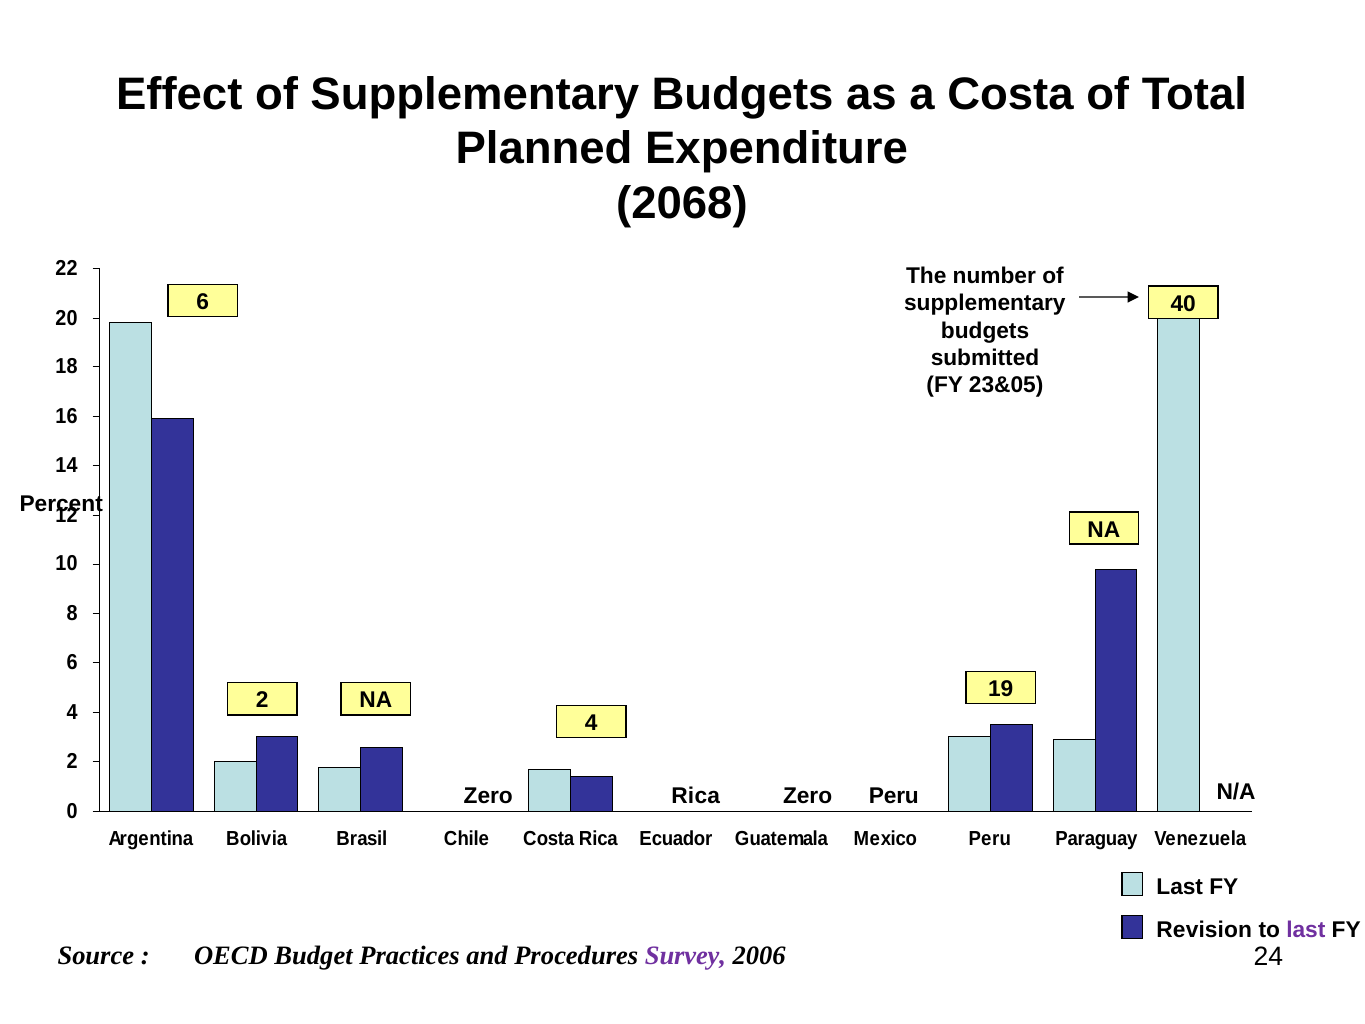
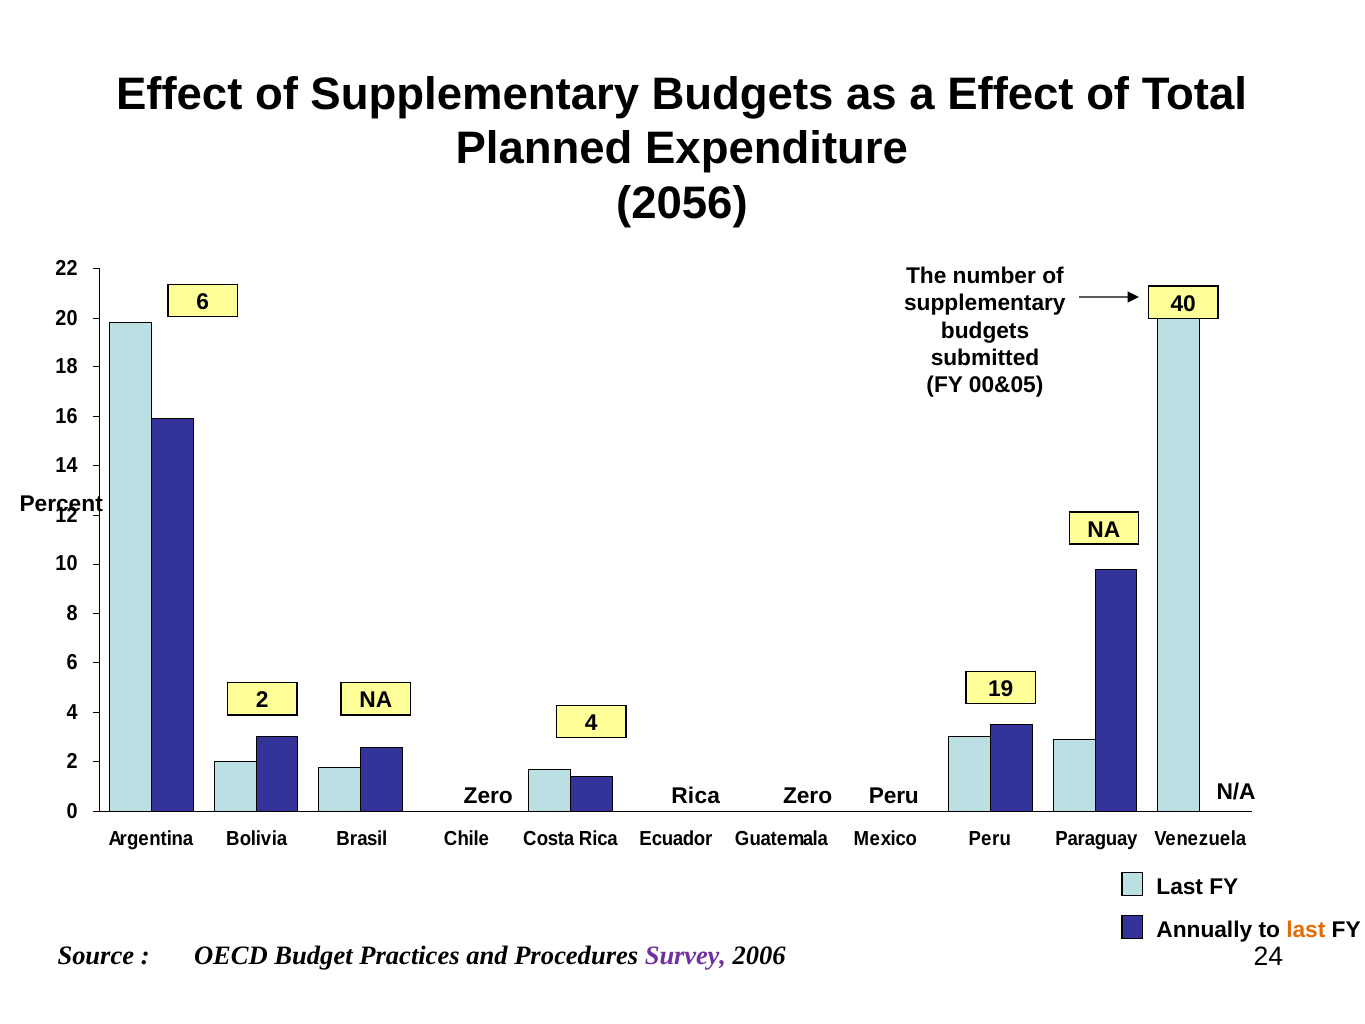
a Costa: Costa -> Effect
2068: 2068 -> 2056
23&05: 23&05 -> 00&05
Revision: Revision -> Annually
last at (1306, 930) colour: purple -> orange
